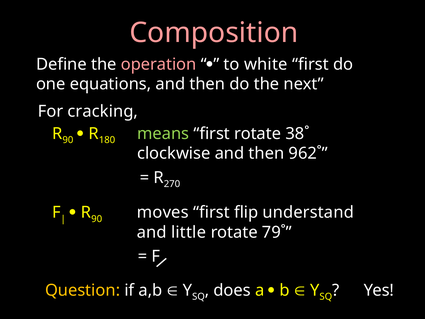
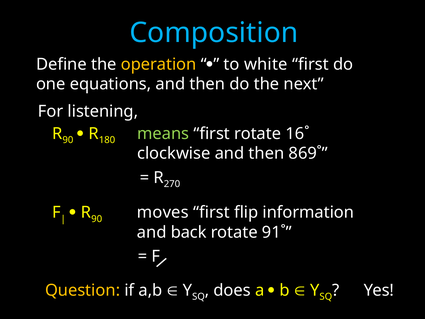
Composition colour: pink -> light blue
operation colour: pink -> yellow
cracking: cracking -> listening
38˚: 38˚ -> 16˚
962˚: 962˚ -> 869˚
understand: understand -> information
little: little -> back
79˚: 79˚ -> 91˚
